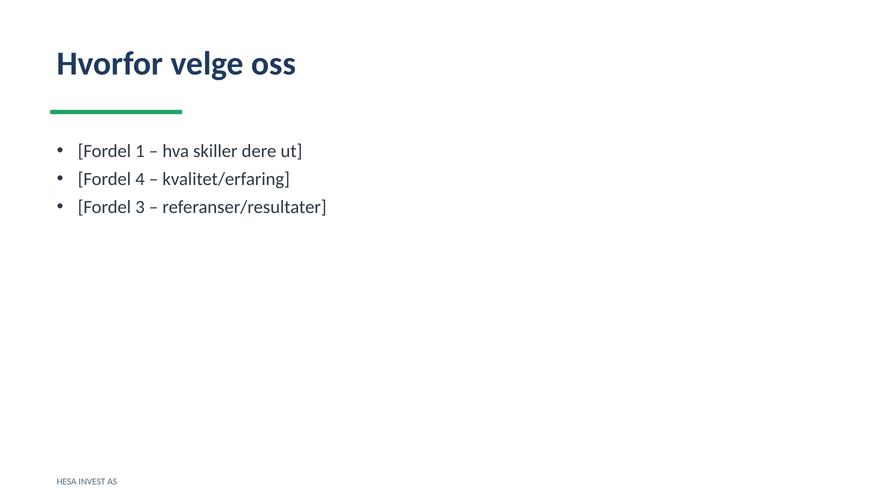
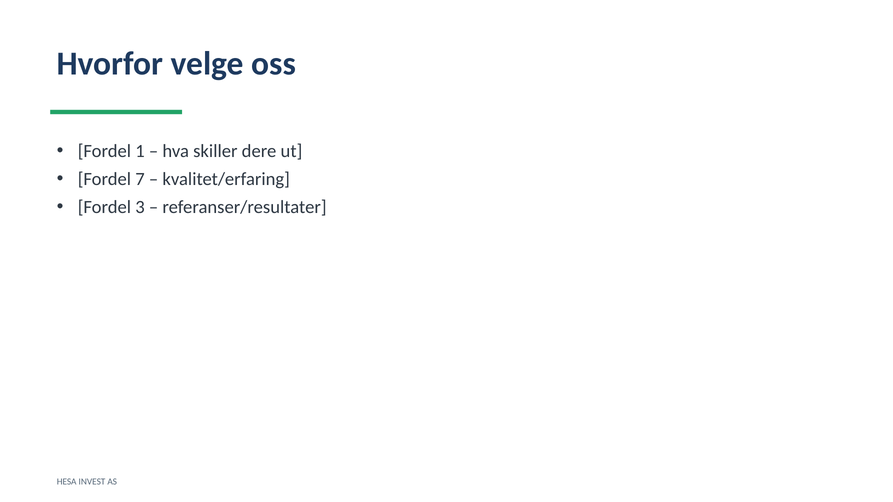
4: 4 -> 7
